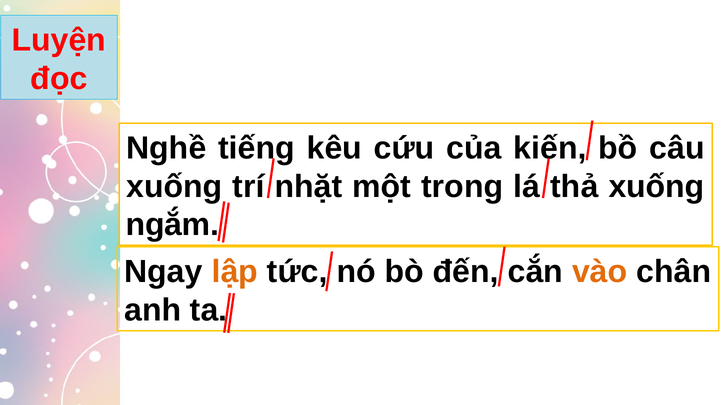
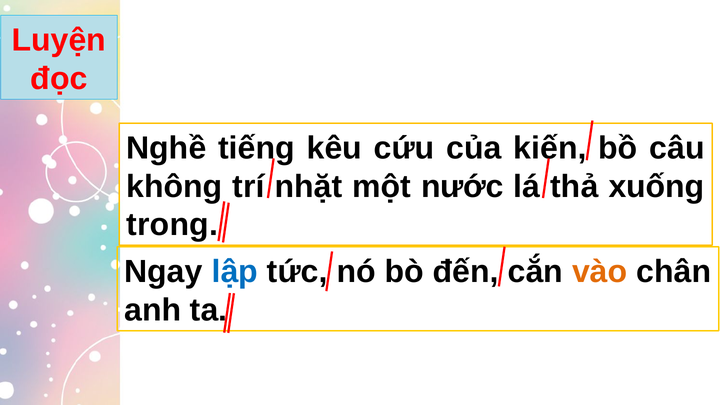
xuống at (174, 187): xuống -> không
trong: trong -> nước
ngắm: ngắm -> trong
lập colour: orange -> blue
